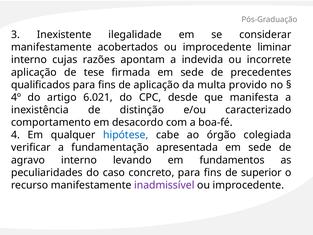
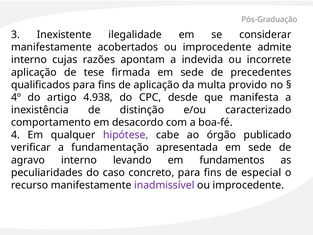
liminar: liminar -> admite
6.021: 6.021 -> 4.938
hipótese colour: blue -> purple
colegiada: colegiada -> publicado
superior: superior -> especial
